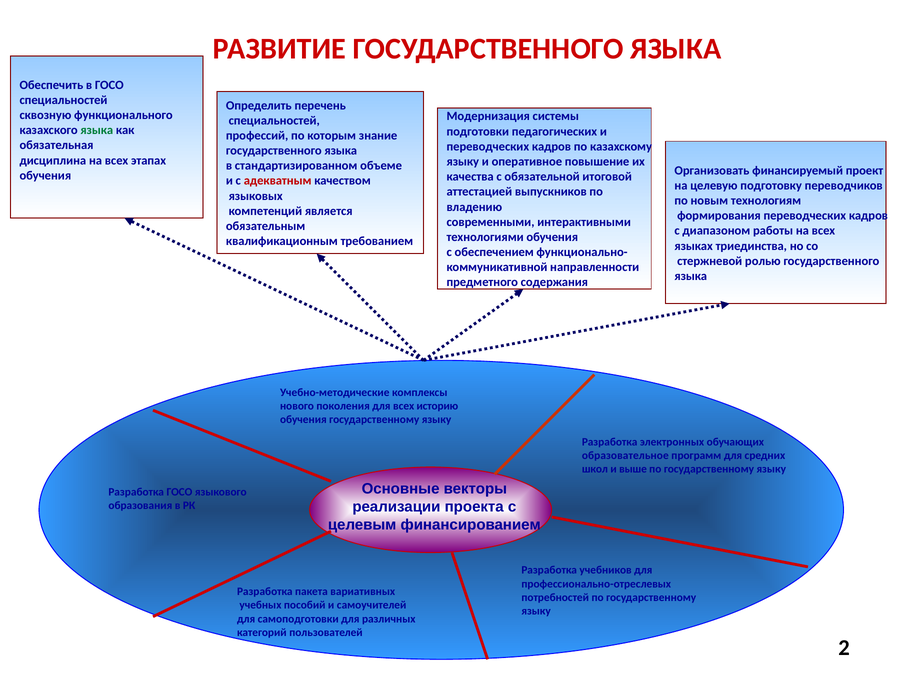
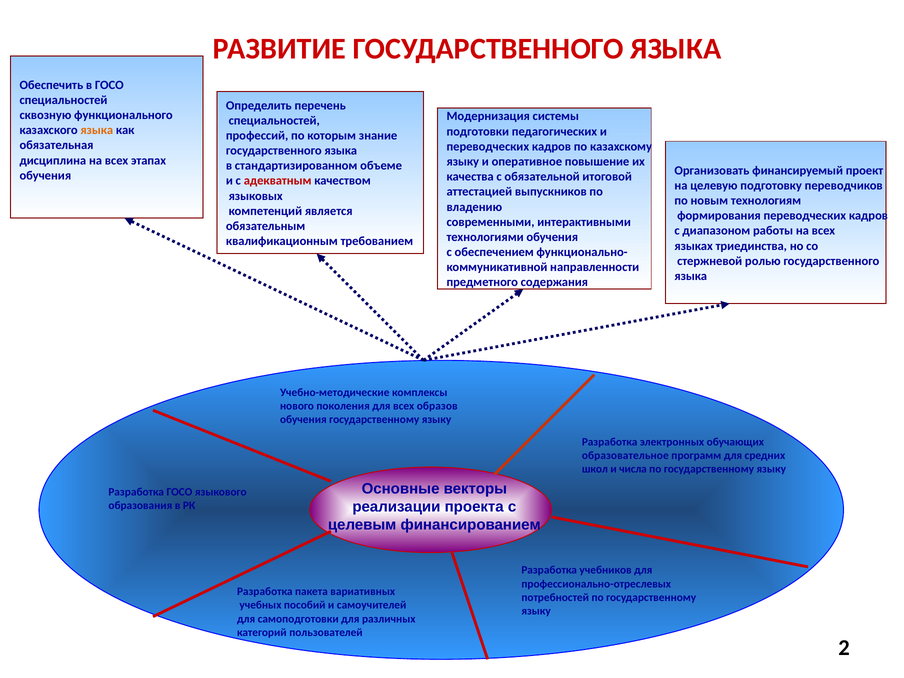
языка at (97, 130) colour: green -> orange
историю: историю -> образов
выше: выше -> числа
